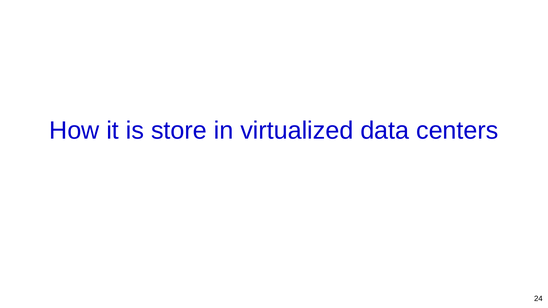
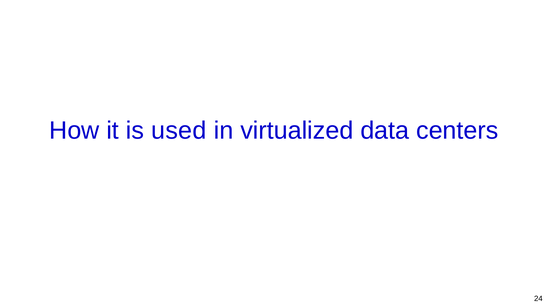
store: store -> used
